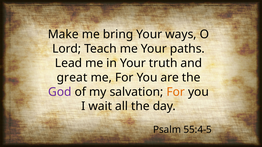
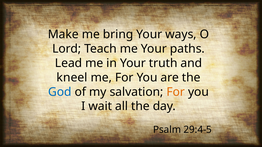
great: great -> kneel
God colour: purple -> blue
55:4-5: 55:4-5 -> 29:4-5
